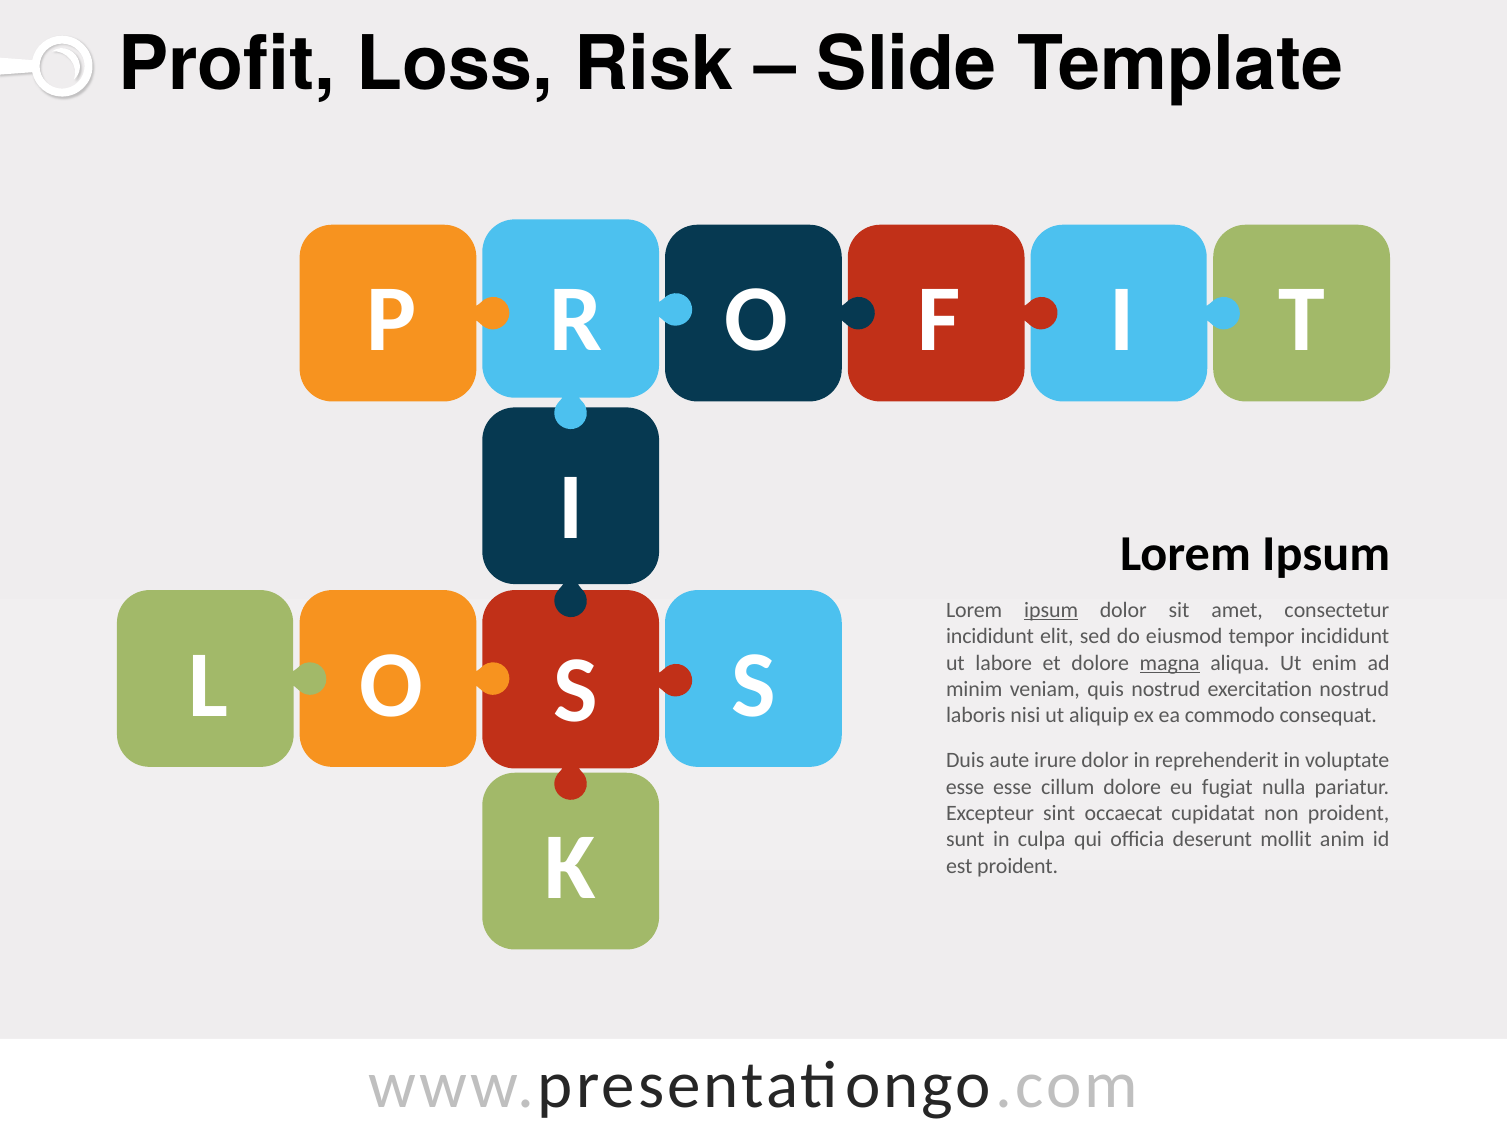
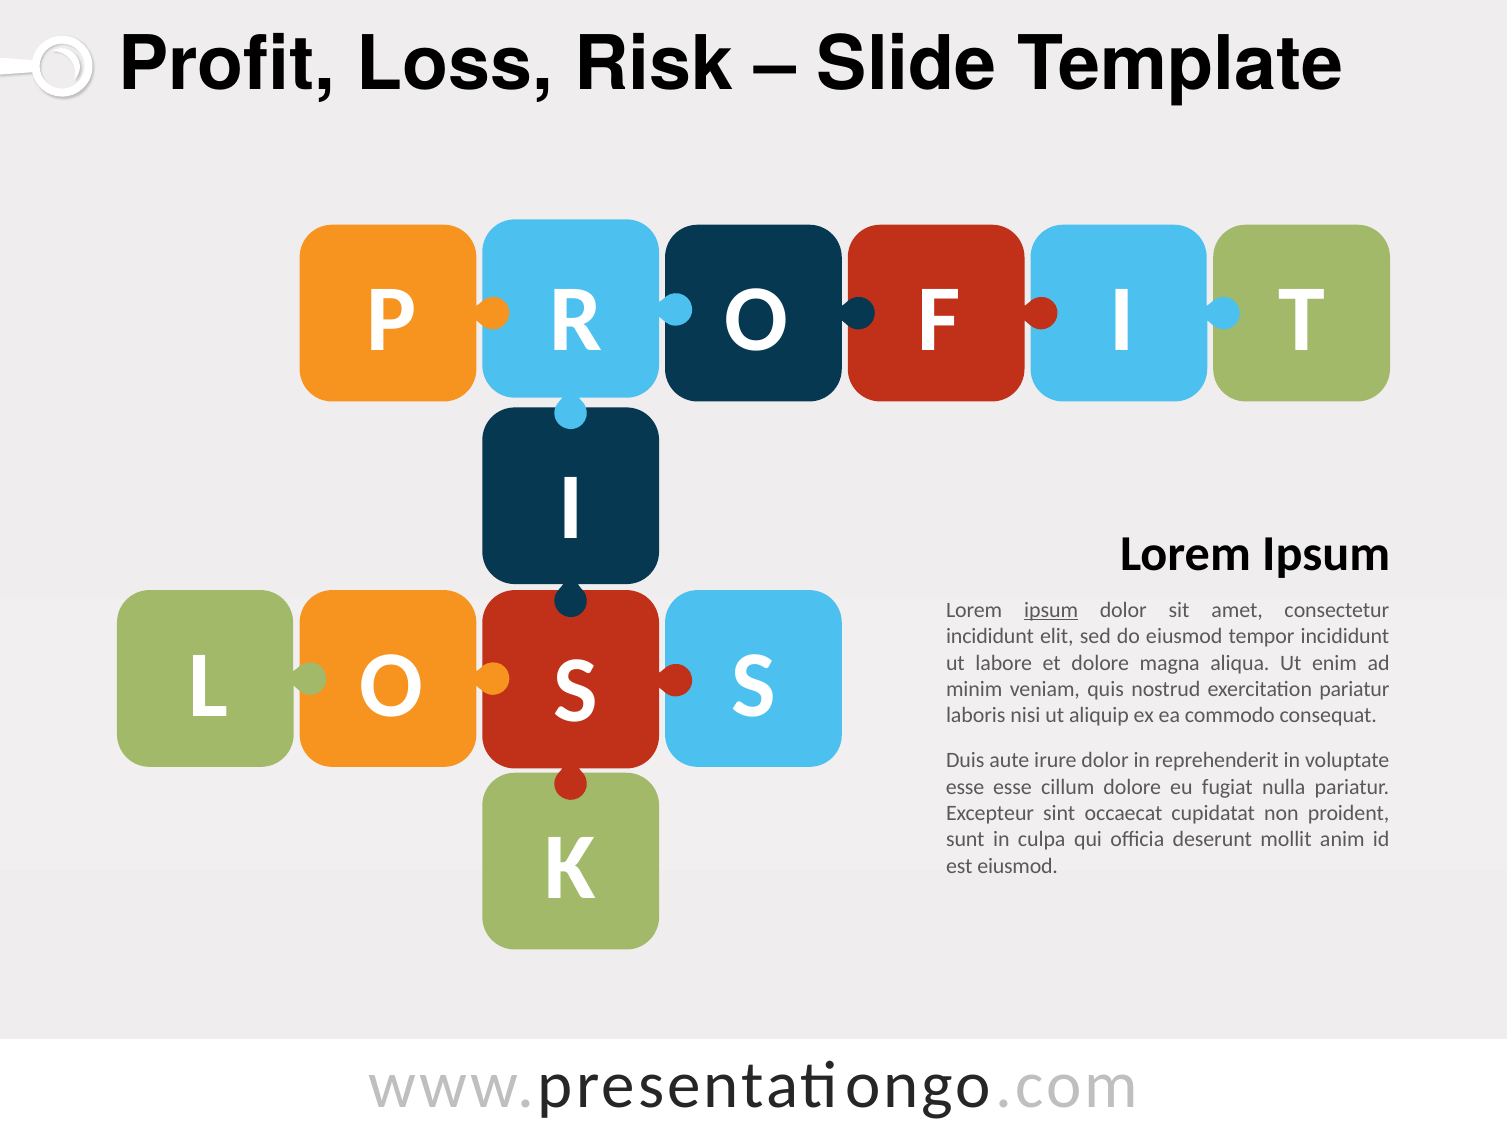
magna underline: present -> none
exercitation nostrud: nostrud -> pariatur
est proident: proident -> eiusmod
